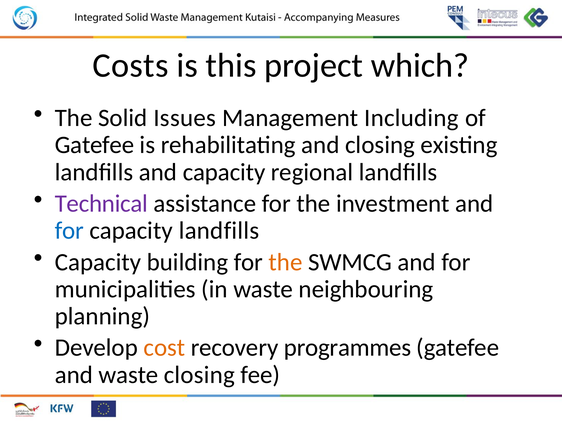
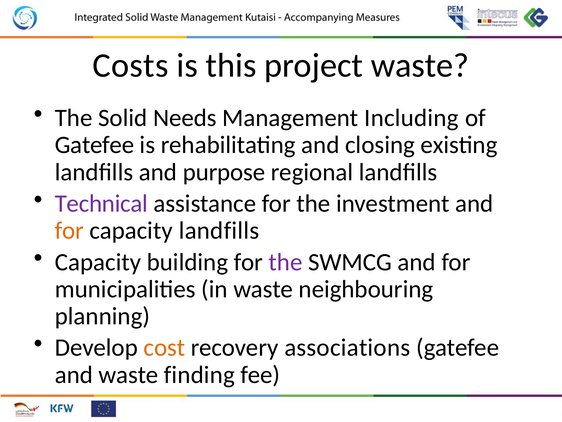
project which: which -> waste
Issues: Issues -> Needs
and capacity: capacity -> purpose
for at (69, 230) colour: blue -> orange
the at (285, 262) colour: orange -> purple
programmes: programmes -> associations
waste closing: closing -> finding
